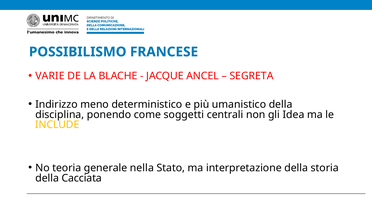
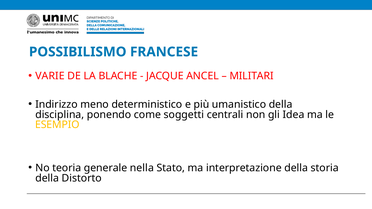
SEGRETA: SEGRETA -> MILITARI
INCLUDE: INCLUDE -> ESEMPIO
Cacciata: Cacciata -> Distorto
